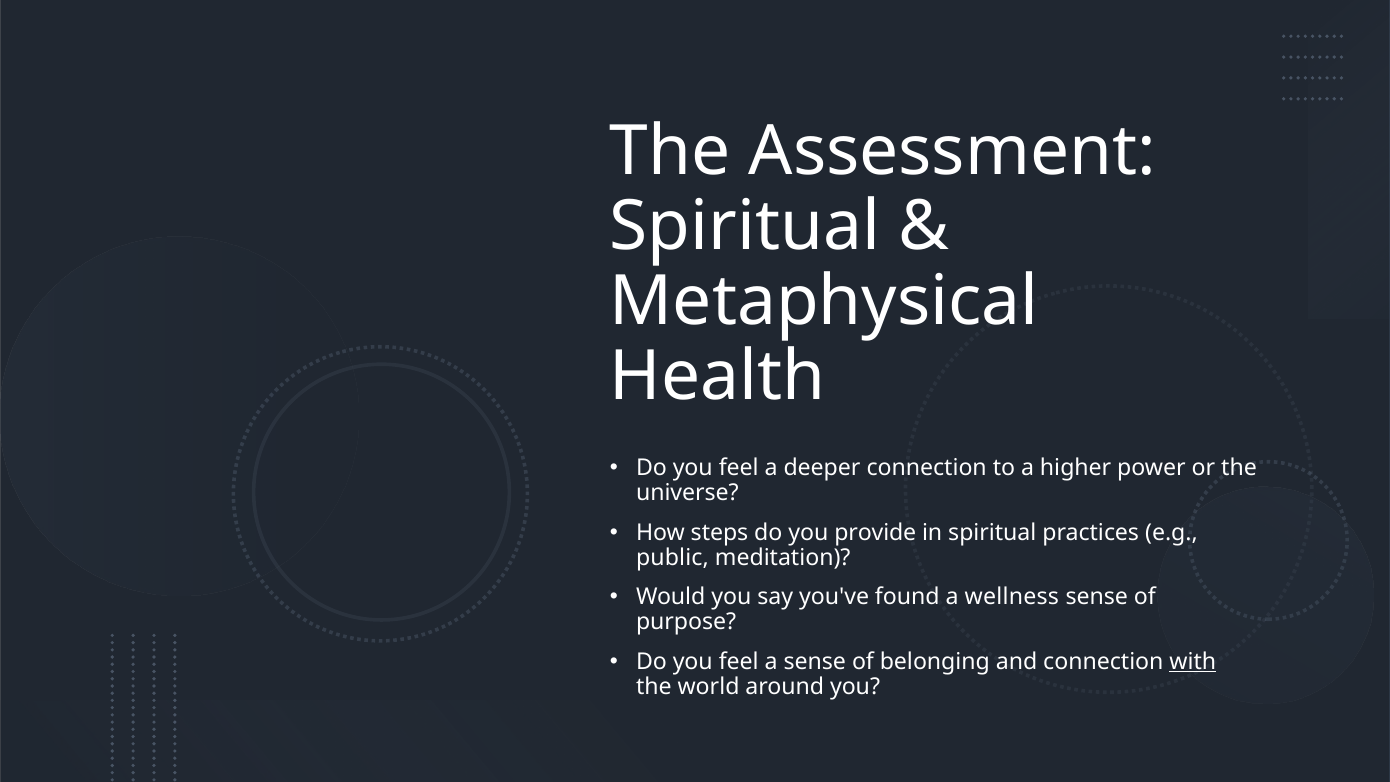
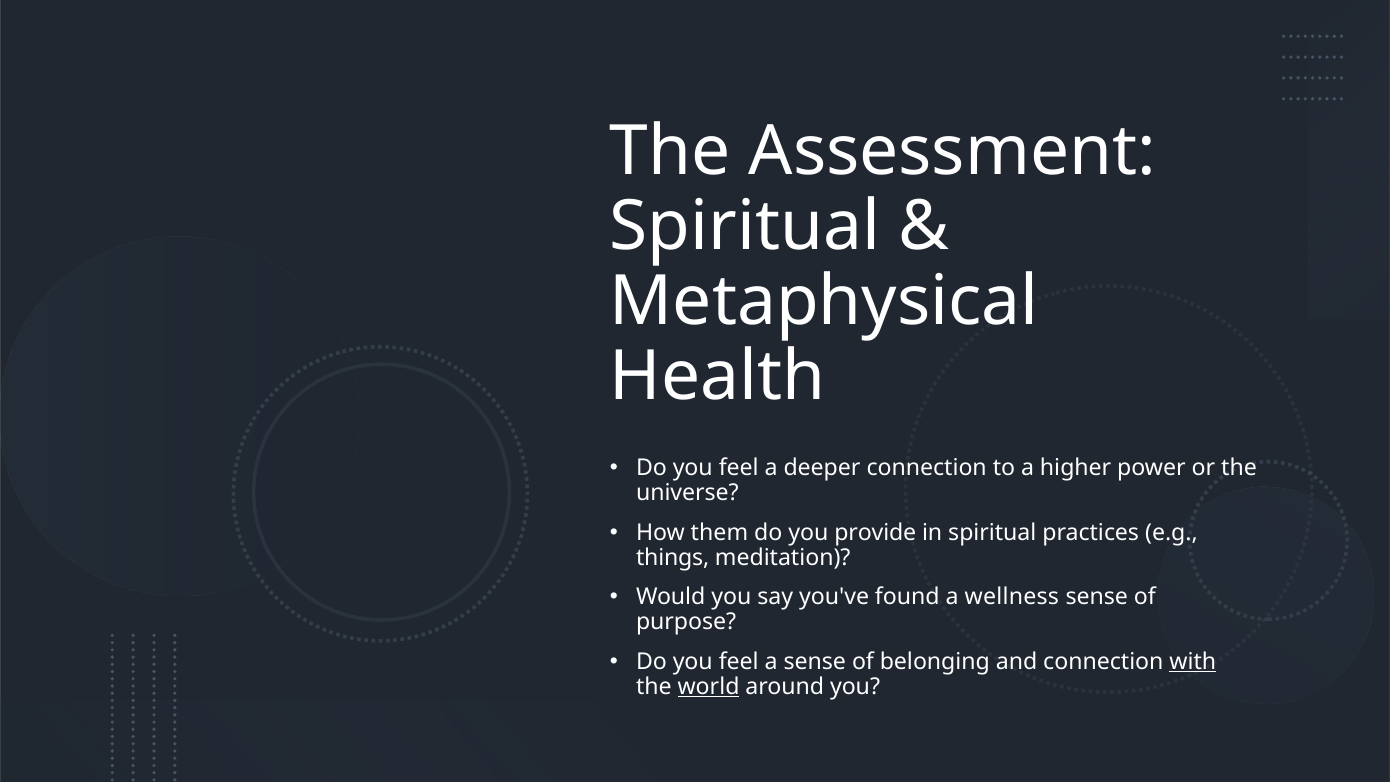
steps: steps -> them
public: public -> things
world underline: none -> present
